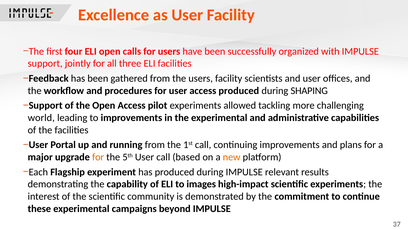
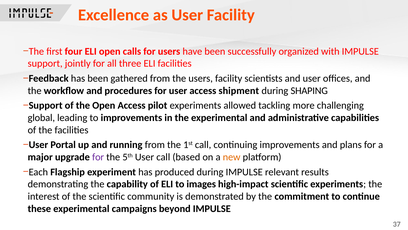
access produced: produced -> shipment
world: world -> global
for at (98, 157) colour: orange -> purple
